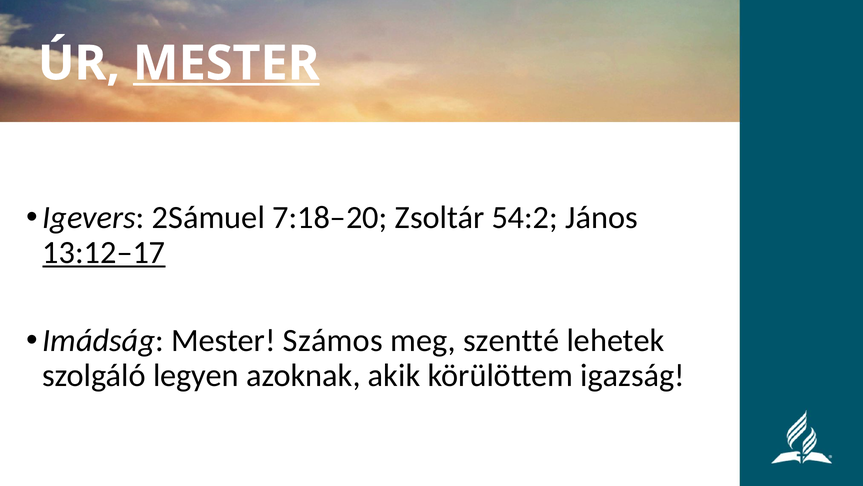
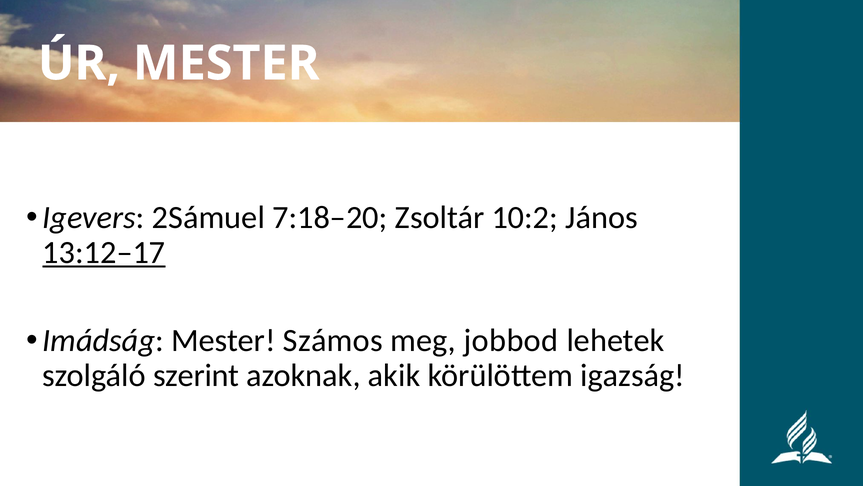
MESTER at (226, 63) underline: present -> none
54:2: 54:2 -> 10:2
szentté: szentté -> jobbod
legyen: legyen -> szerint
